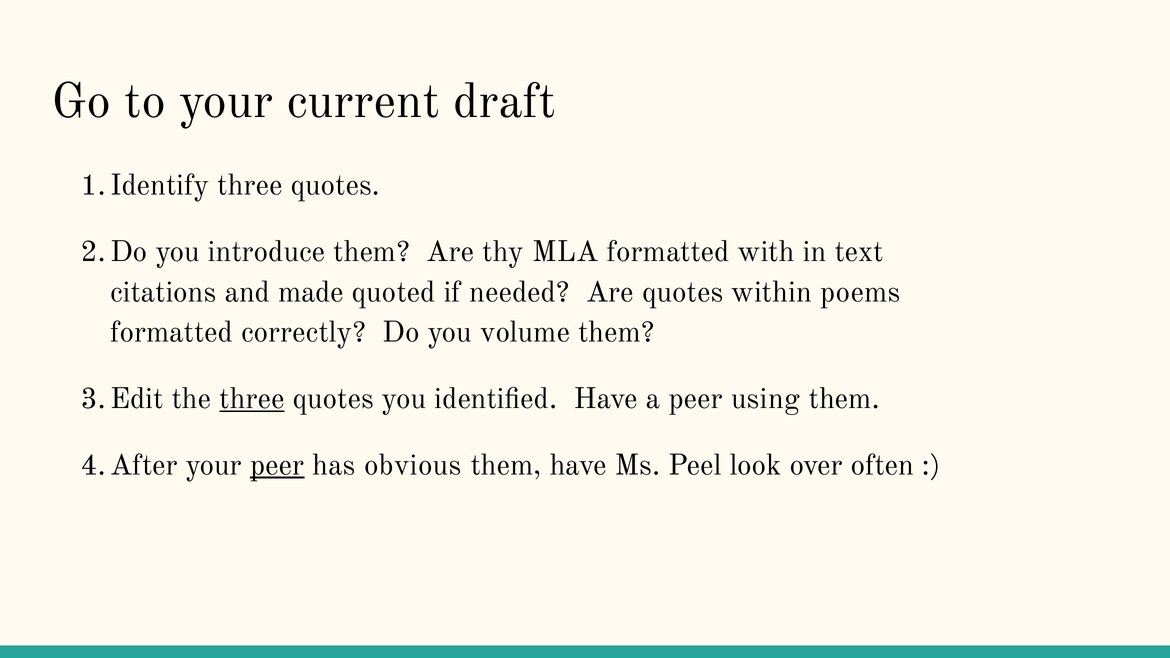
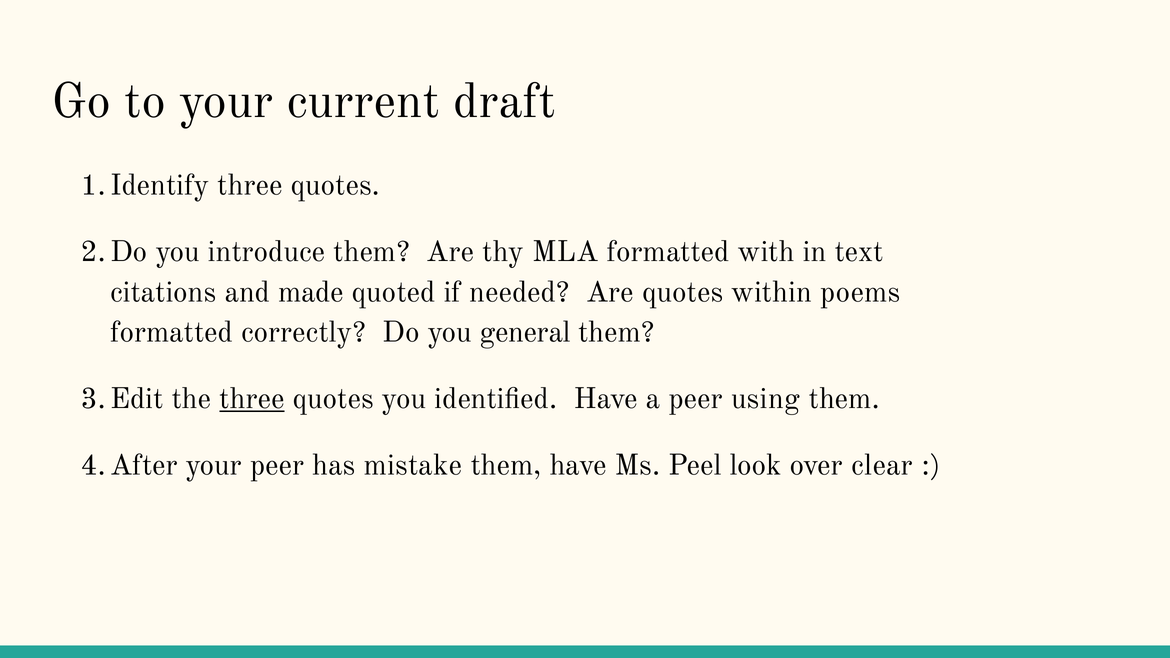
volume: volume -> general
peer at (277, 465) underline: present -> none
obvious: obvious -> mistake
often: often -> clear
